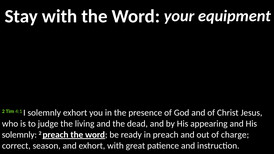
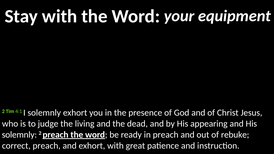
charge: charge -> rebuke
correct season: season -> preach
